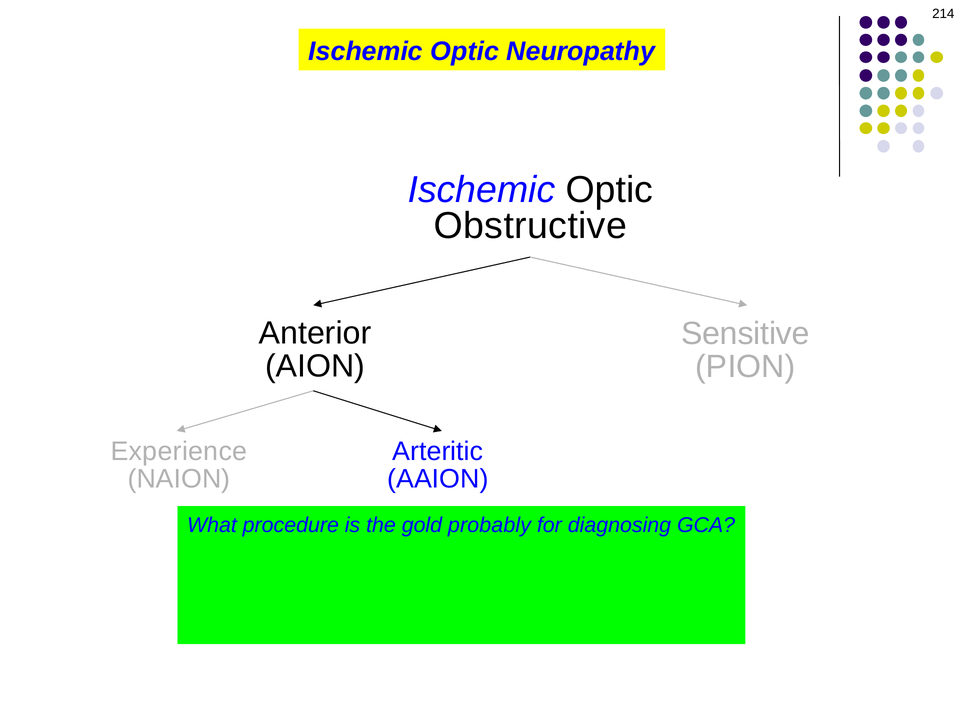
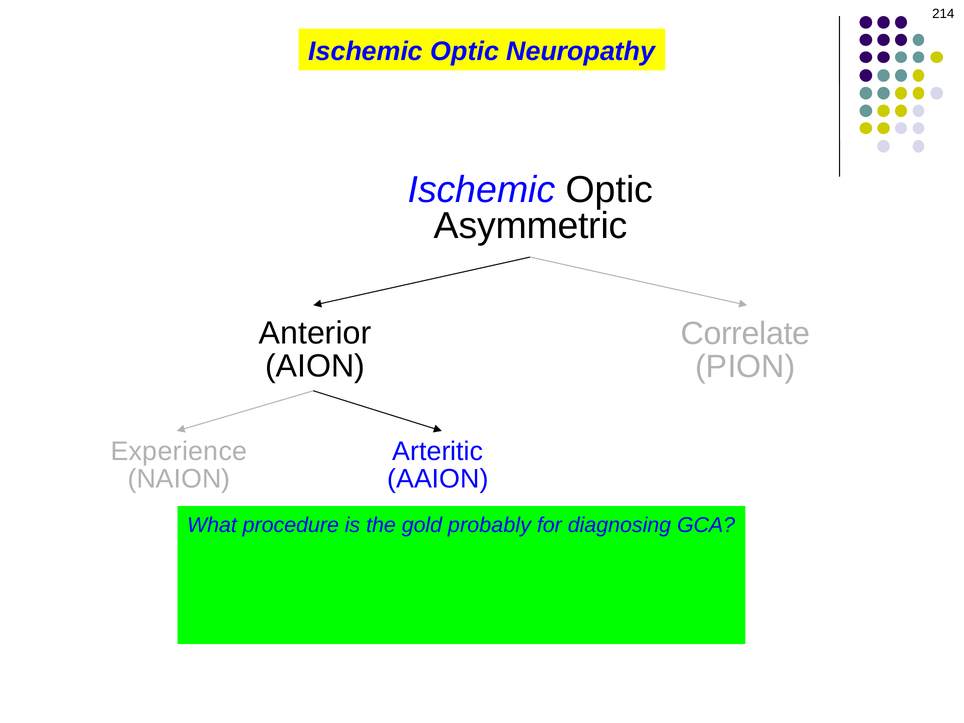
Obstructive: Obstructive -> Asymmetric
Sensitive: Sensitive -> Correlate
